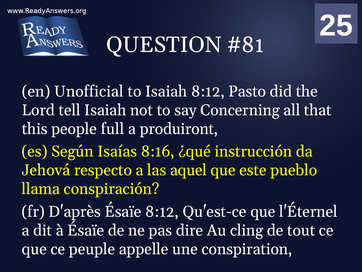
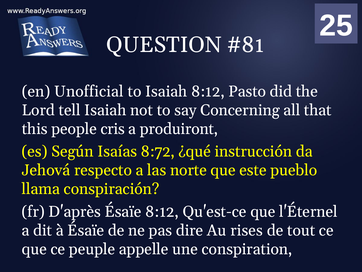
full: full -> cris
8:16: 8:16 -> 8:72
aquel: aquel -> norte
cling: cling -> rises
